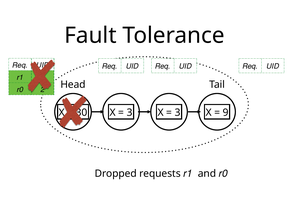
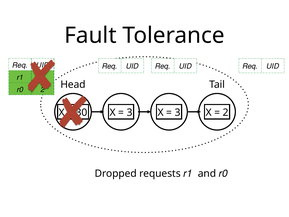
9 at (226, 112): 9 -> 2
